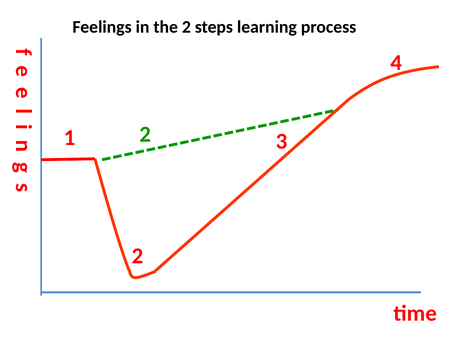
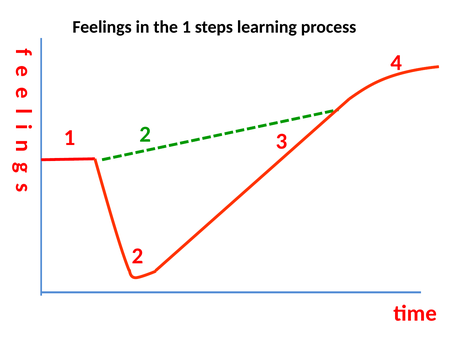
the 2: 2 -> 1
